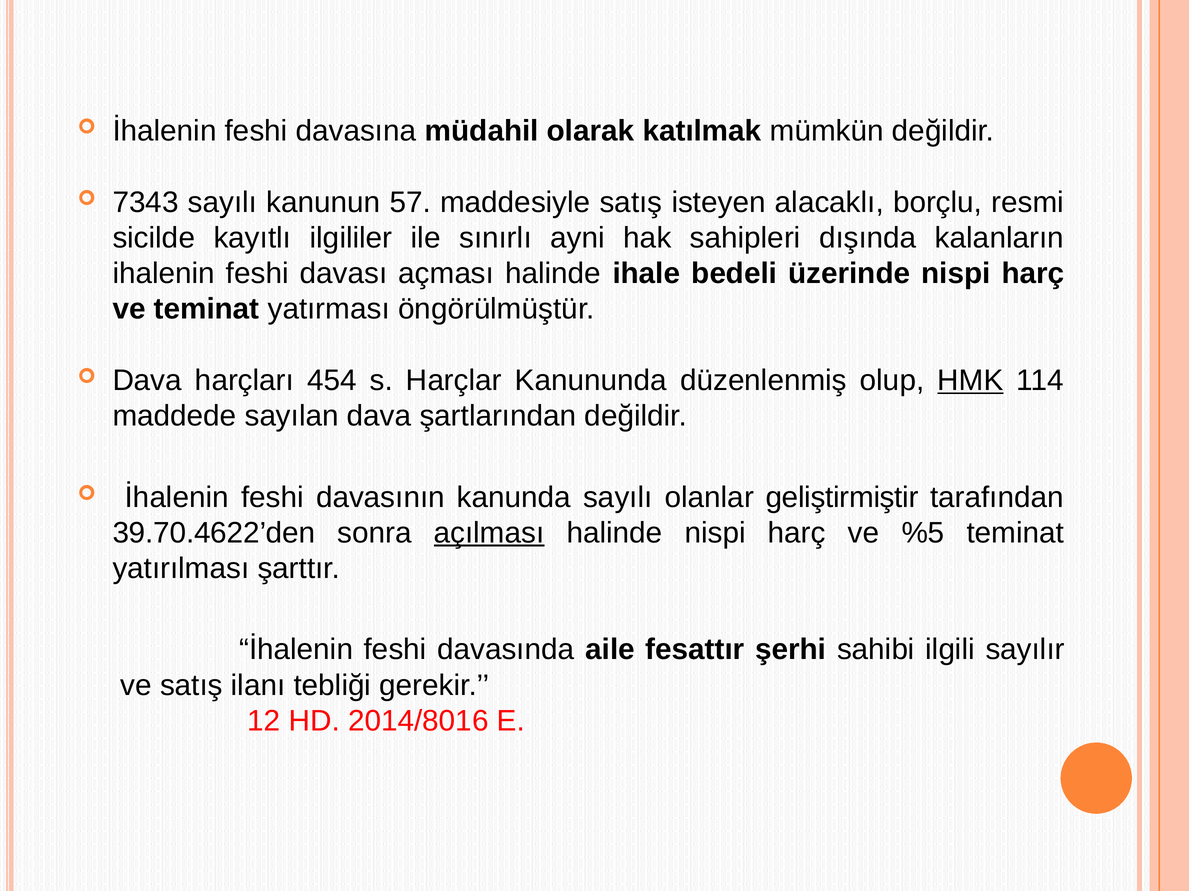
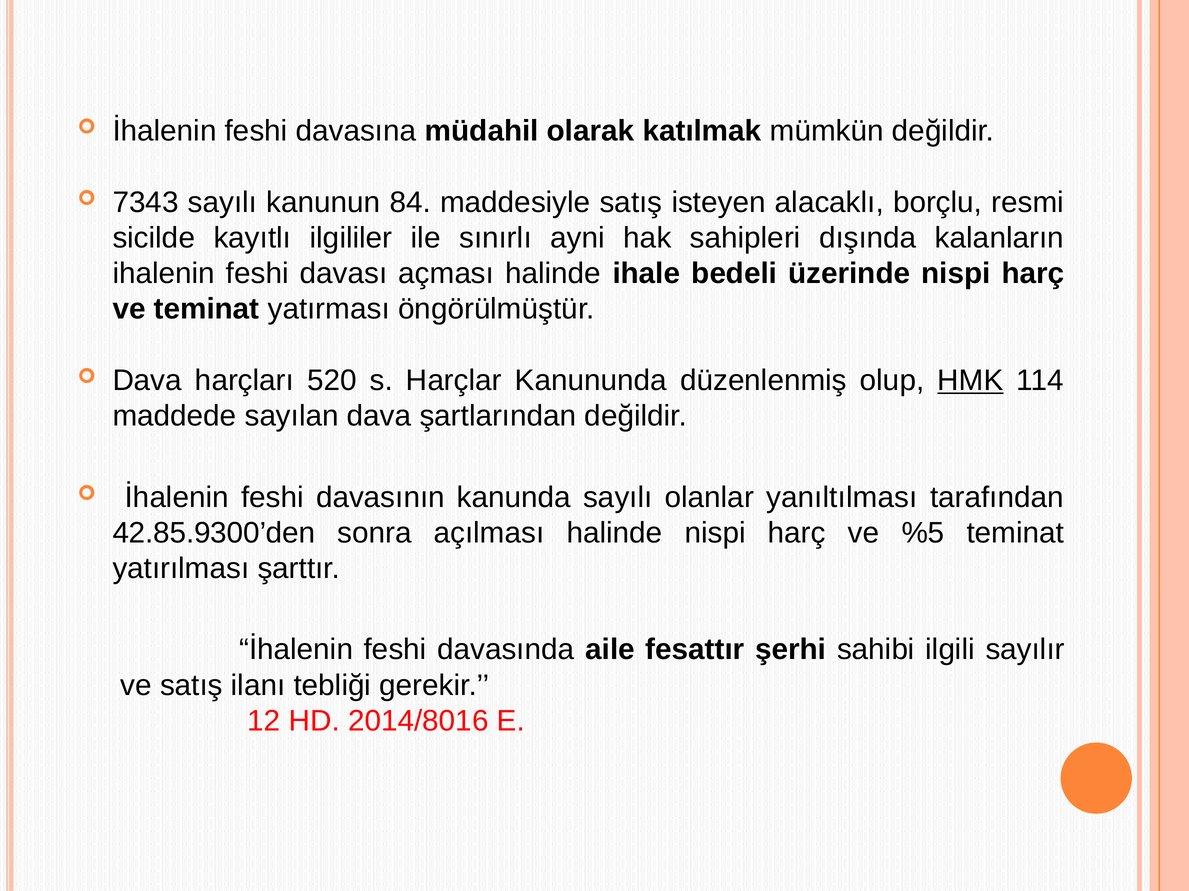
57: 57 -> 84
454: 454 -> 520
geliştirmiştir: geliştirmiştir -> yanıltılması
39.70.4622’den: 39.70.4622’den -> 42.85.9300’den
açılması underline: present -> none
